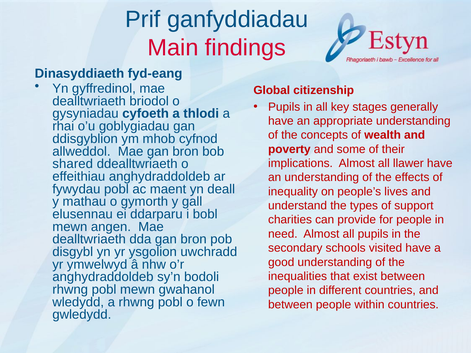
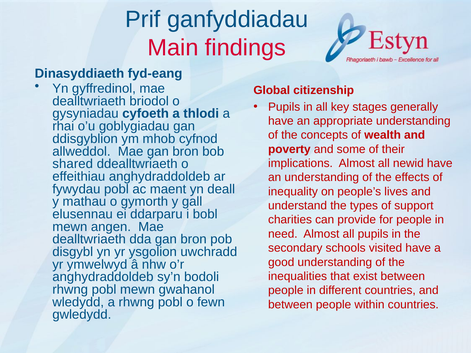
llawer: llawer -> newid
